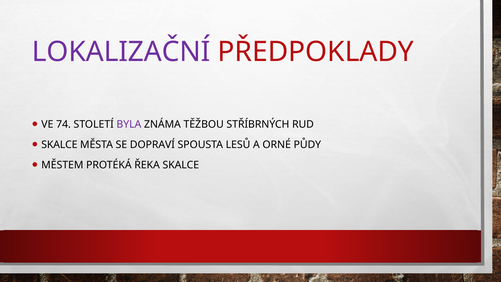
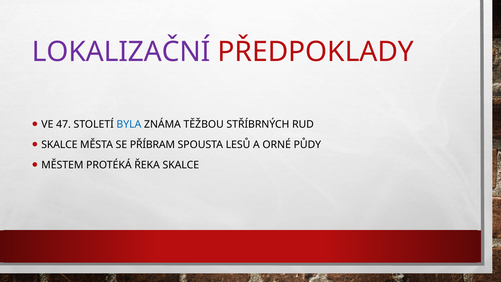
74: 74 -> 47
BYLA colour: purple -> blue
DOPRAVÍ: DOPRAVÍ -> PŘÍBRAM
